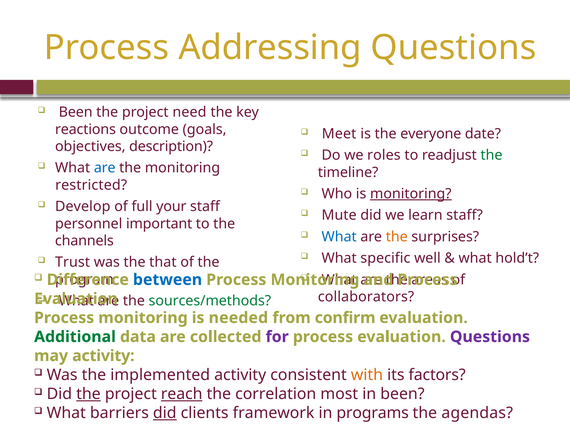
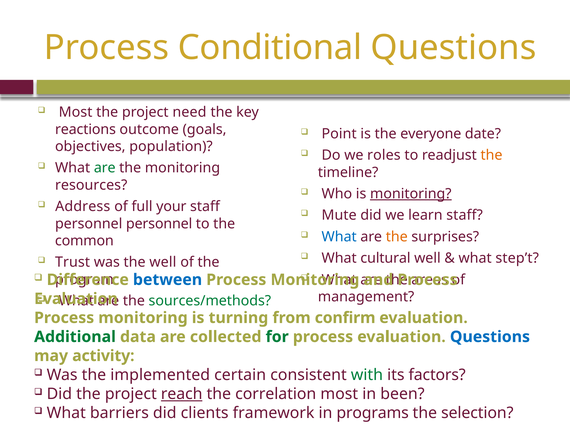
Addressing: Addressing -> Conditional
Been at (76, 112): Been -> Most
Meet: Meet -> Point
description: description -> population
the at (491, 155) colour: green -> orange
are at (105, 168) colour: blue -> green
restricted: restricted -> resources
Develop: Develop -> Address
personnel important: important -> personnel
channels: channels -> common
specific: specific -> cultural
hold’t: hold’t -> step’t
the that: that -> well
collaborators: collaborators -> management
needed: needed -> turning
for colour: purple -> green
Questions at (490, 336) colour: purple -> blue
implemented activity: activity -> certain
with colour: orange -> green
the at (88, 393) underline: present -> none
did at (165, 412) underline: present -> none
agendas: agendas -> selection
